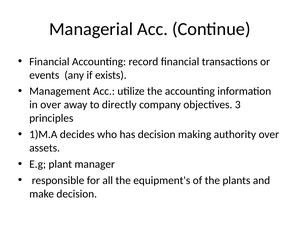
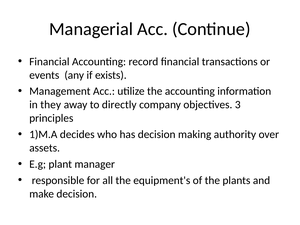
in over: over -> they
